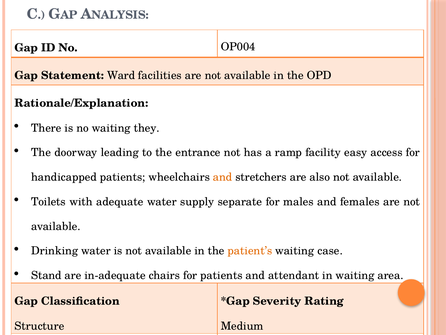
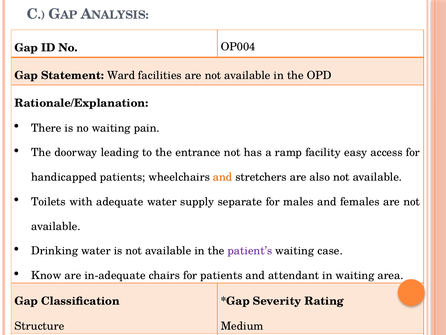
they: they -> pain
patient’s colour: orange -> purple
Stand: Stand -> Know
